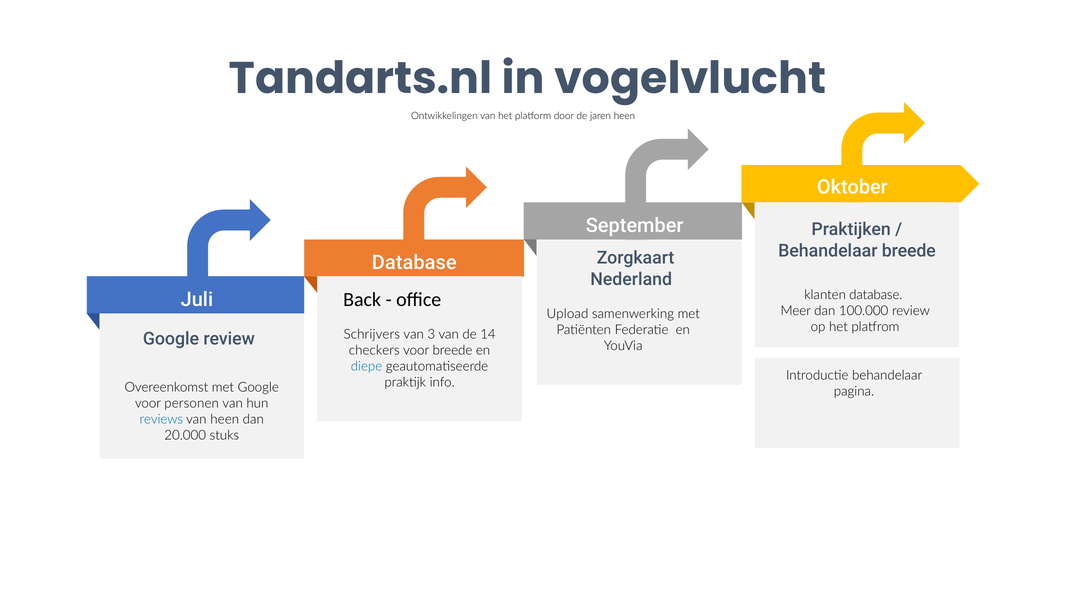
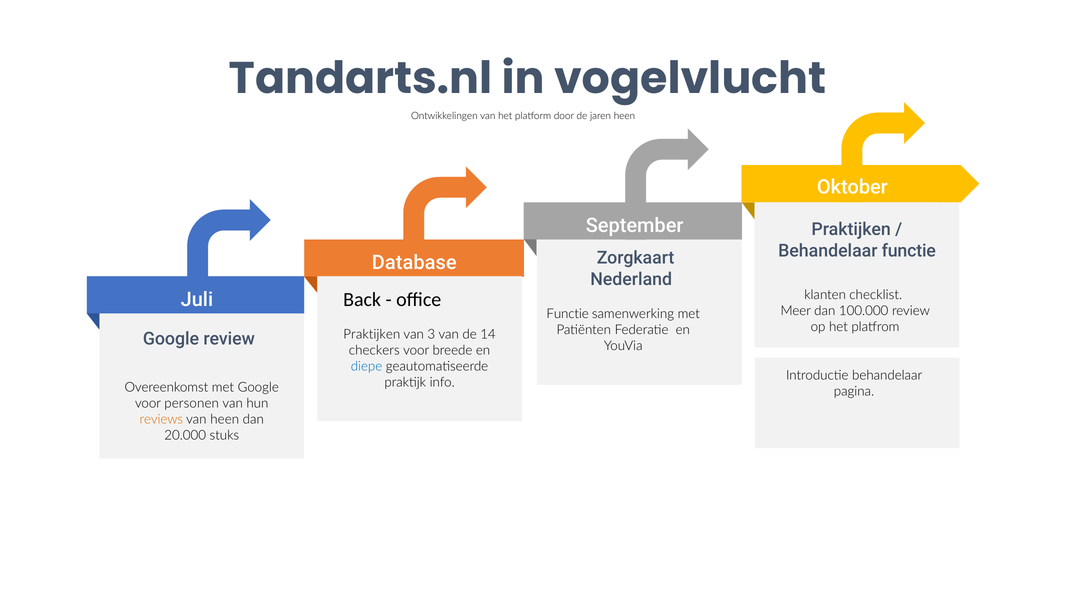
Behandelaar breede: breede -> functie
klanten database: database -> checklist
Upload at (567, 314): Upload -> Functie
review Schrijvers: Schrijvers -> Praktijken
reviews colour: blue -> orange
